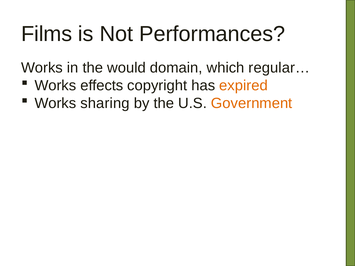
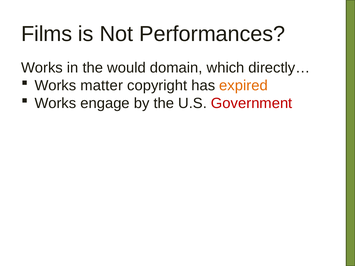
regular…: regular… -> directly…
effects: effects -> matter
sharing: sharing -> engage
Government colour: orange -> red
